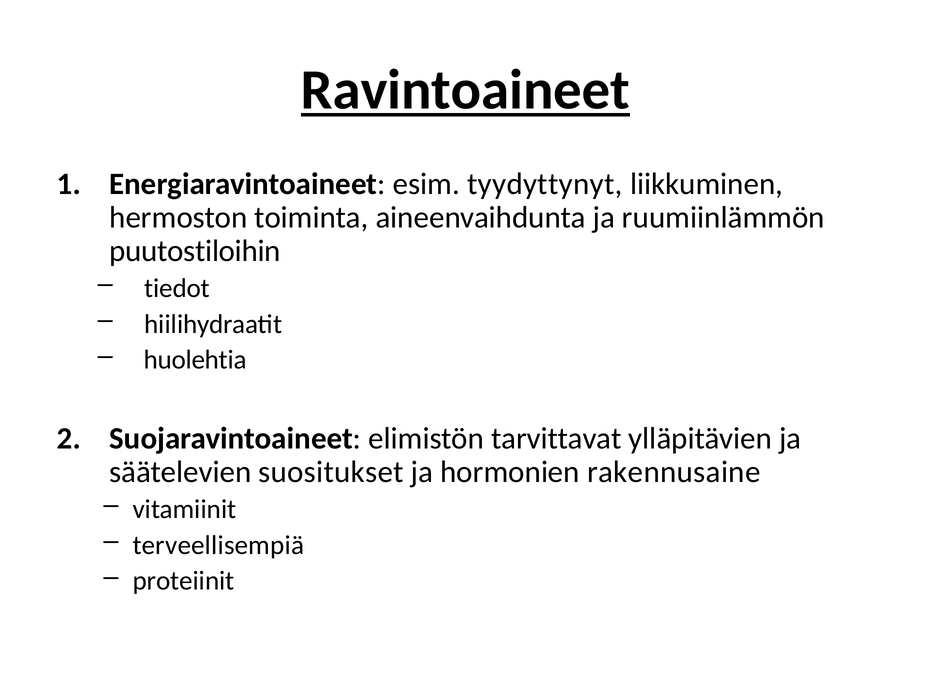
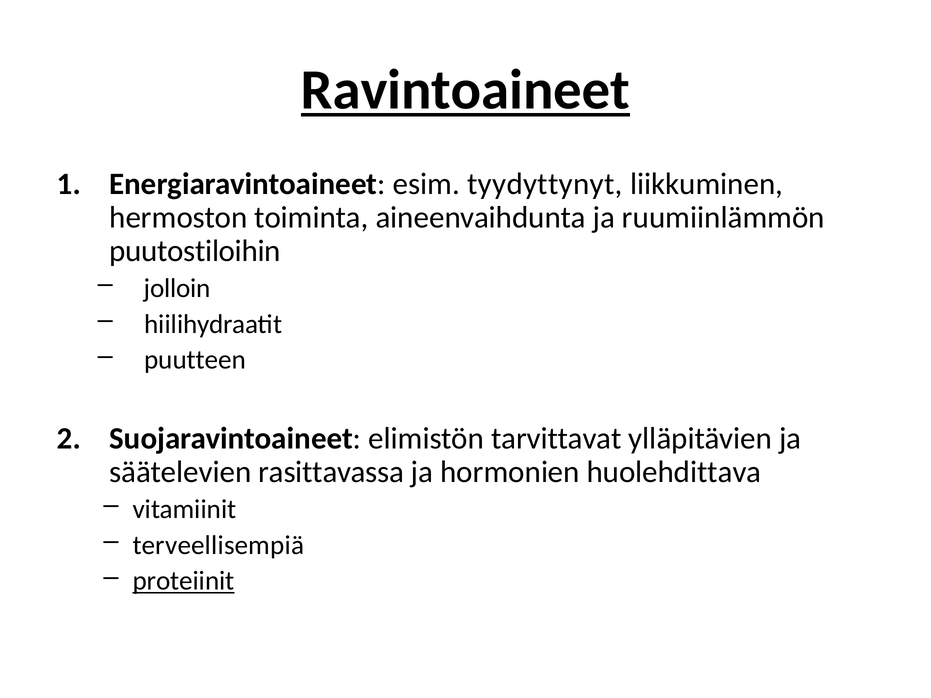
tiedot: tiedot -> jolloin
huolehtia: huolehtia -> puutteen
suositukset: suositukset -> rasittavassa
rakennusaine: rakennusaine -> huolehdittava
proteiinit underline: none -> present
